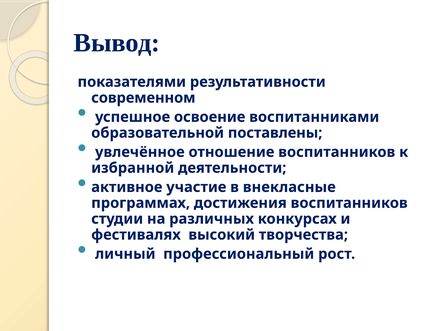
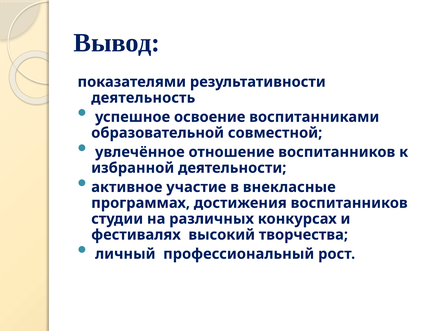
современном: современном -> деятельность
поставлены: поставлены -> совместной
